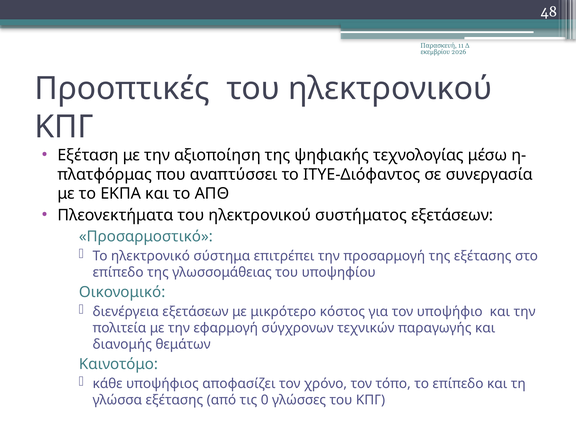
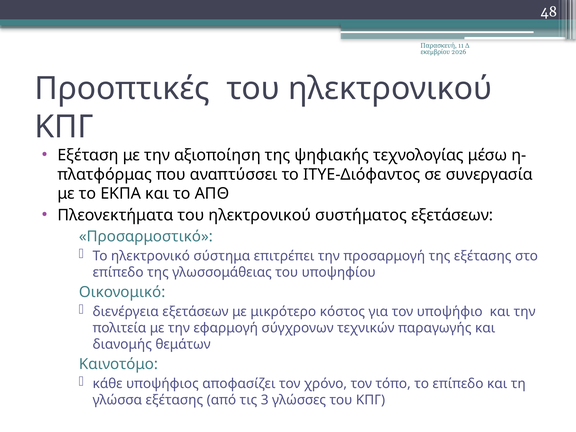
0: 0 -> 3
